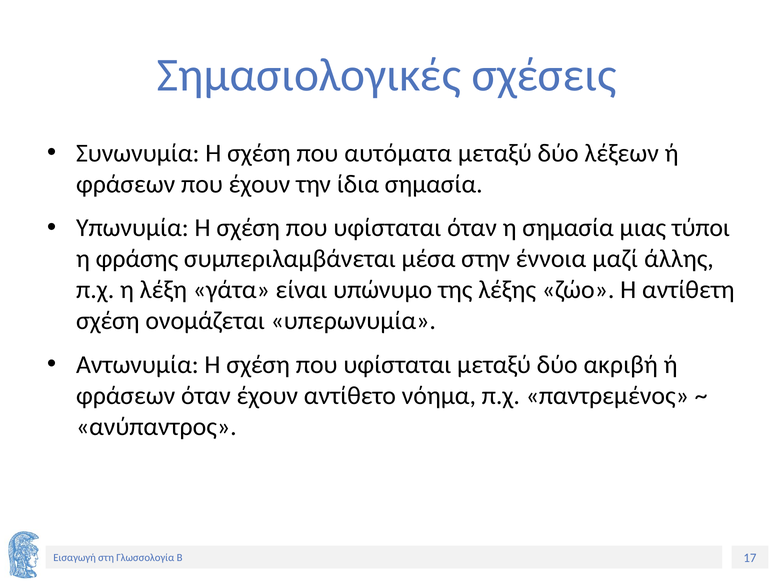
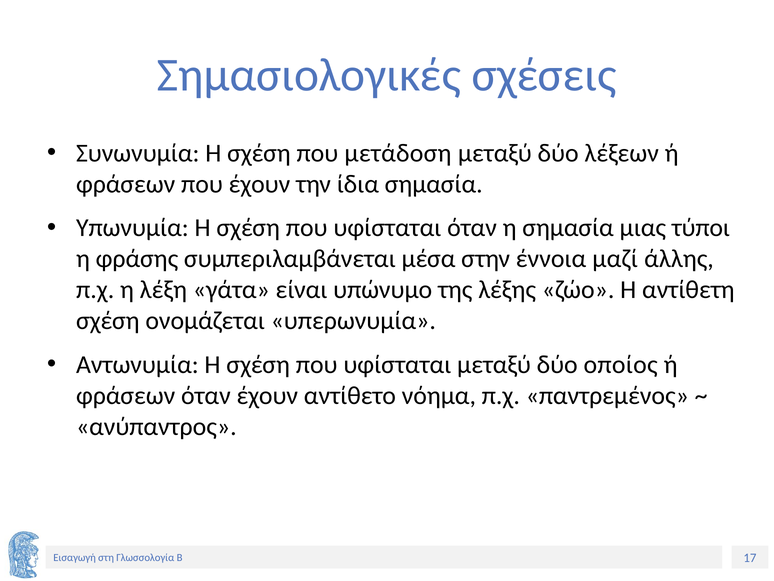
αυτόματα: αυτόματα -> μετάδοση
ακριβή: ακριβή -> οποίος
